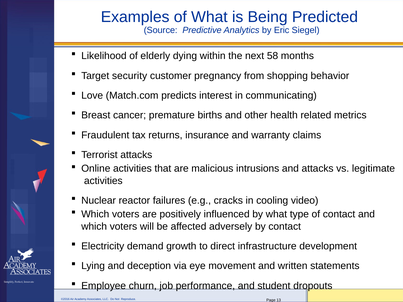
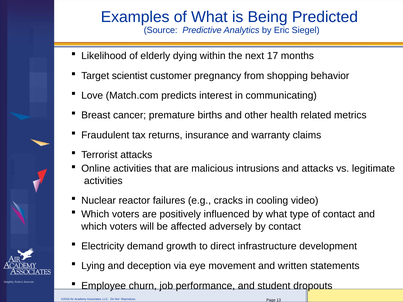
58: 58 -> 17
security: security -> scientist
